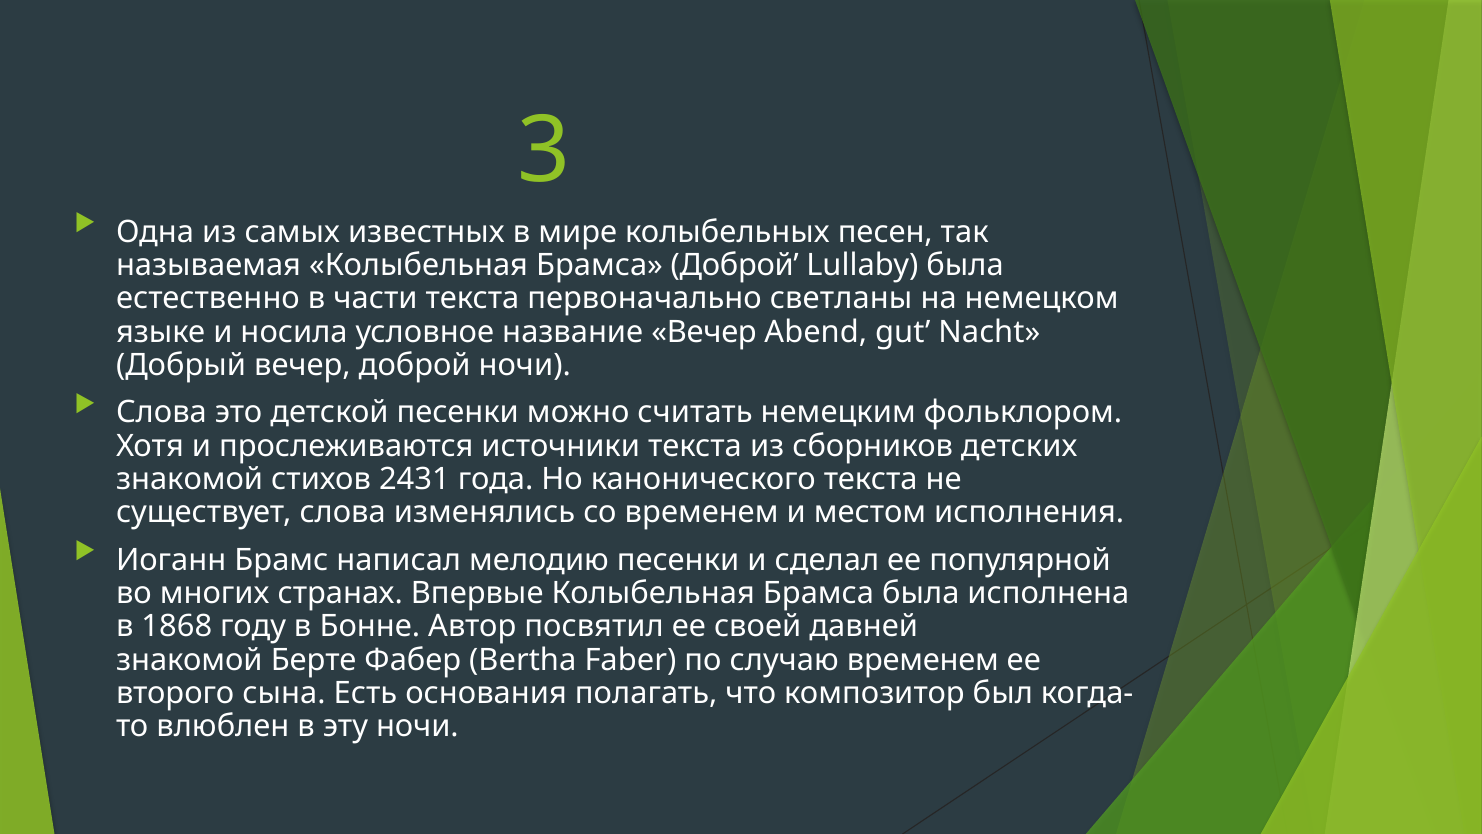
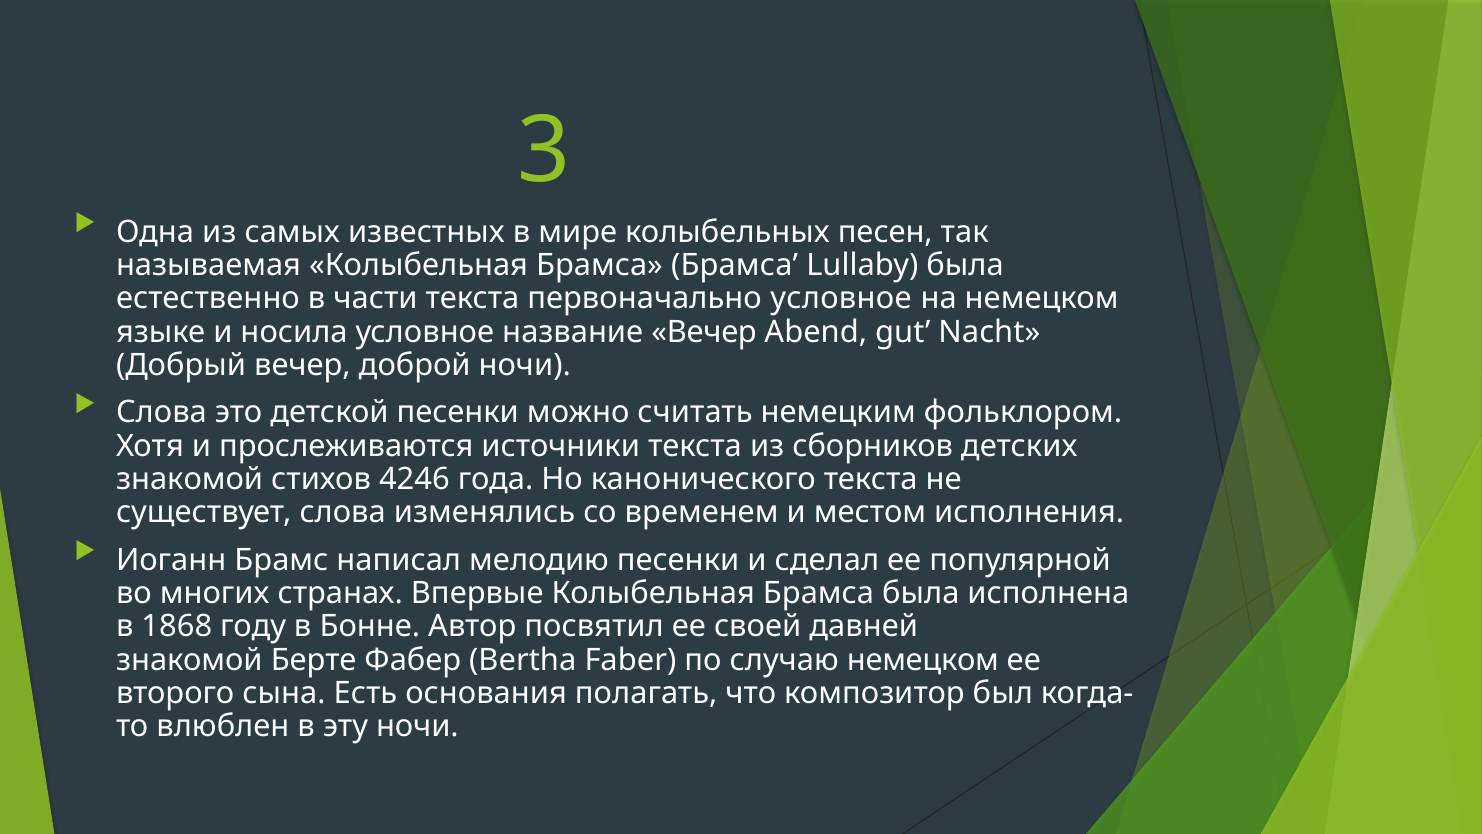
Брамса Доброй: Доброй -> Брамса
первоначально светланы: светланы -> условное
2431: 2431 -> 4246
случаю временем: временем -> немецком
